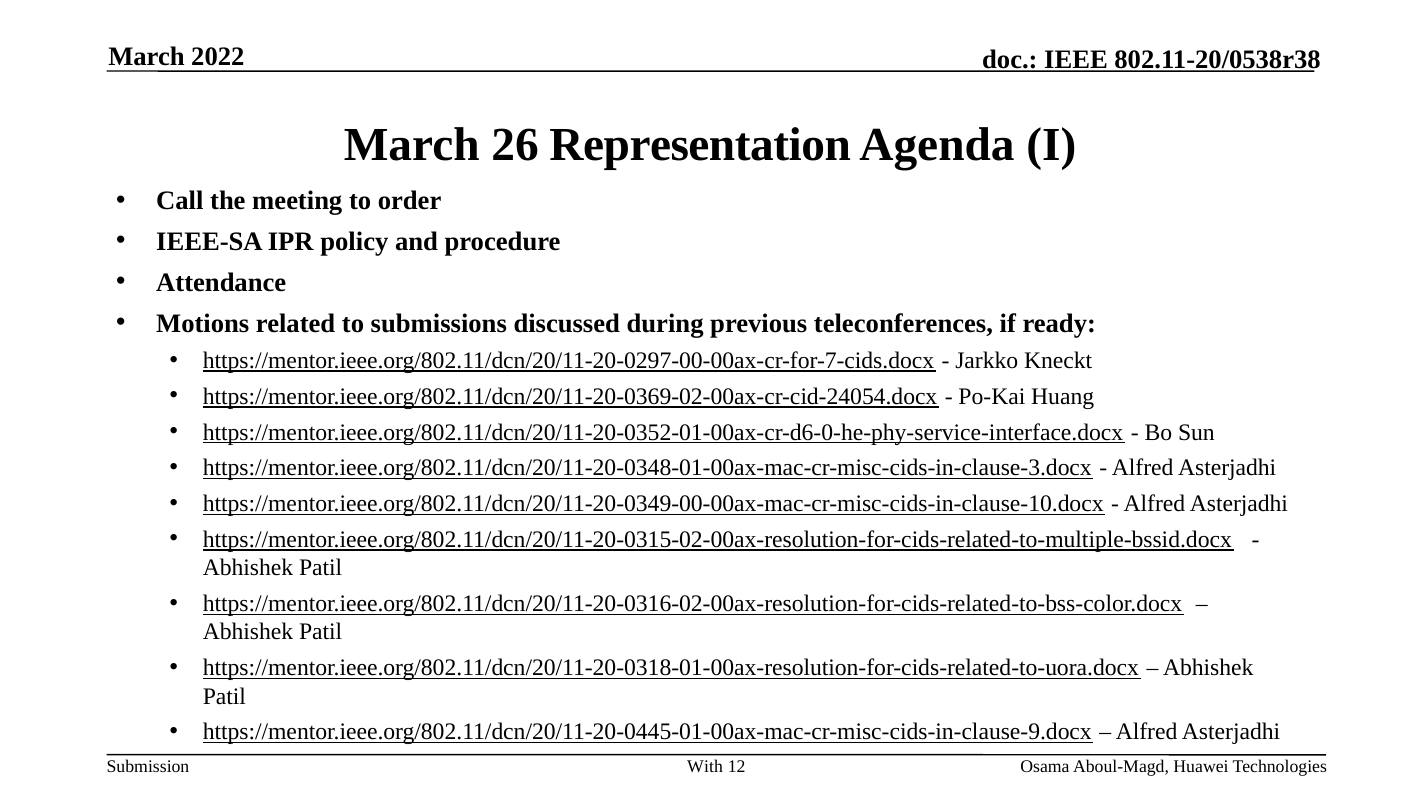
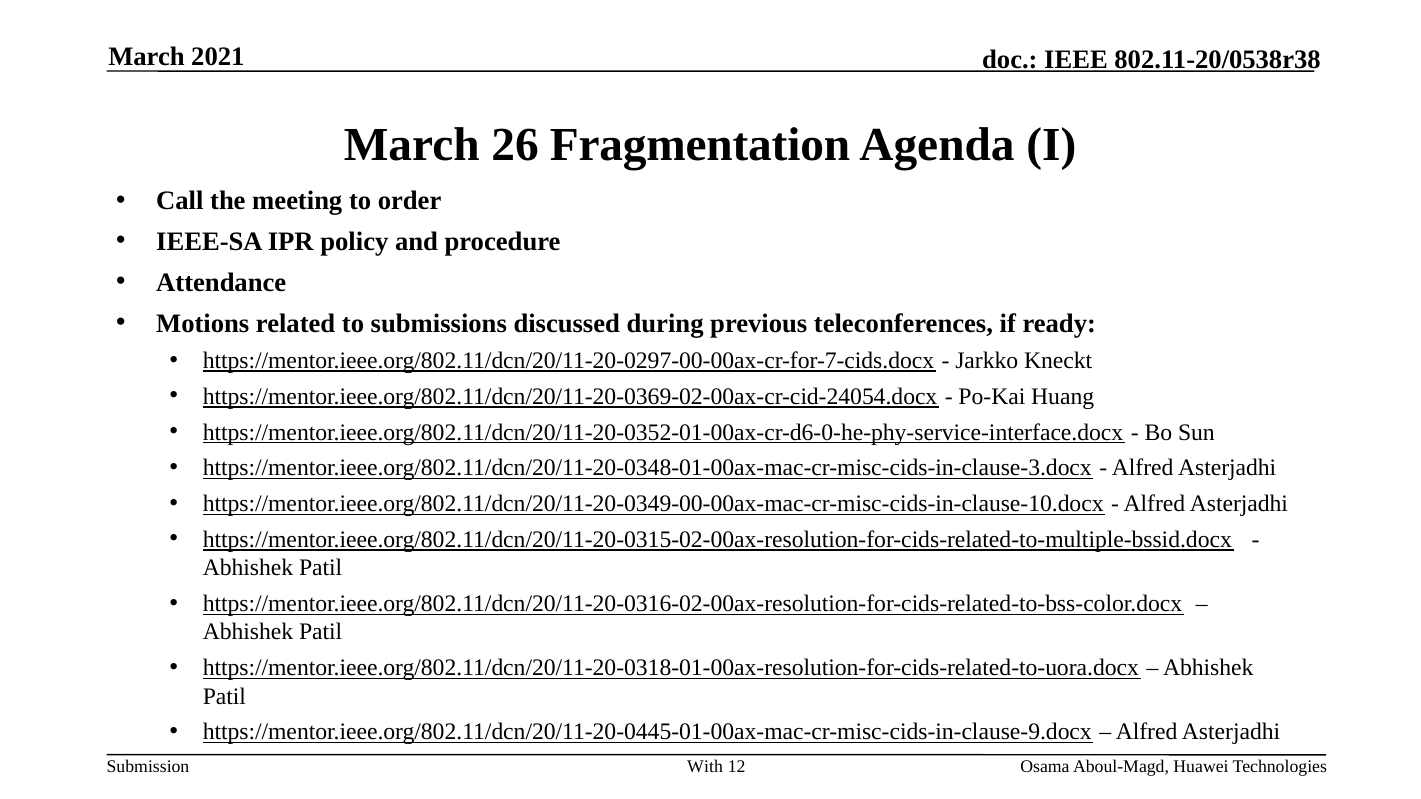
2022: 2022 -> 2021
Representation: Representation -> Fragmentation
